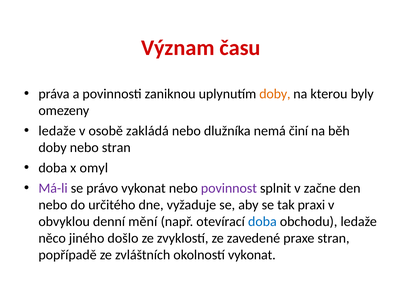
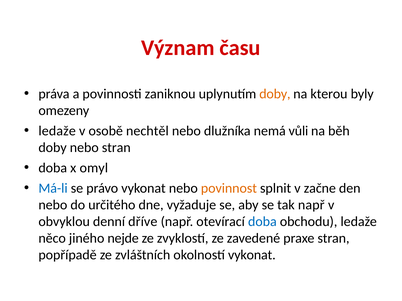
zakládá: zakládá -> nechtěl
činí: činí -> vůli
Má-li colour: purple -> blue
povinnost colour: purple -> orange
tak praxi: praxi -> např
mění: mění -> dříve
došlo: došlo -> nejde
